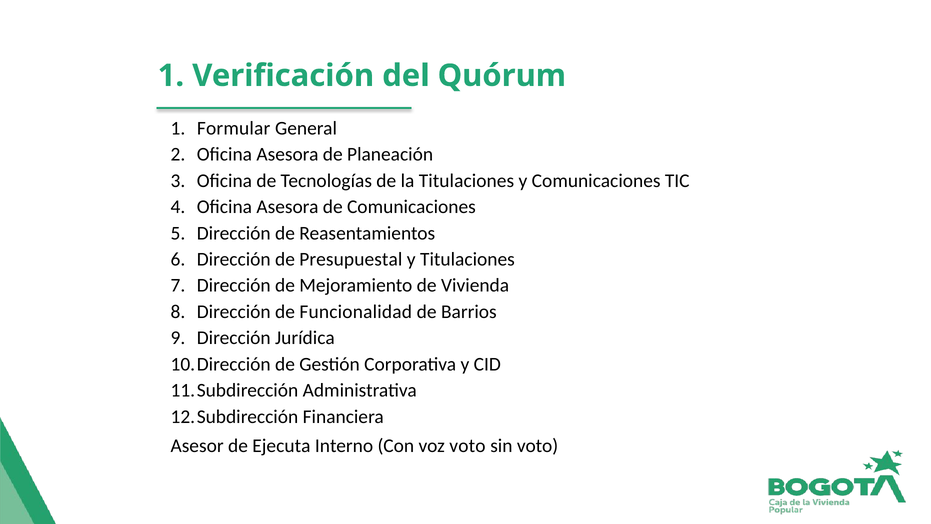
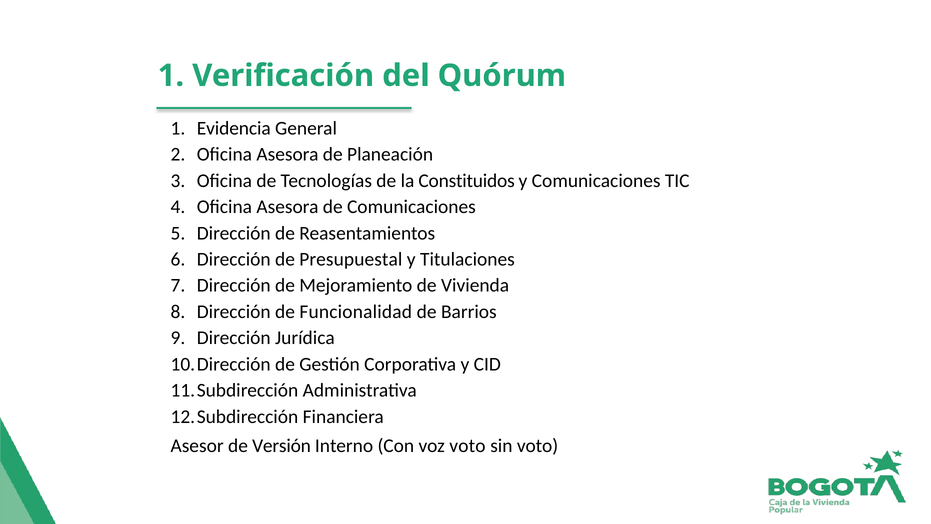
Formular: Formular -> Evidencia
la Titulaciones: Titulaciones -> Constituidos
Ejecuta: Ejecuta -> Versión
